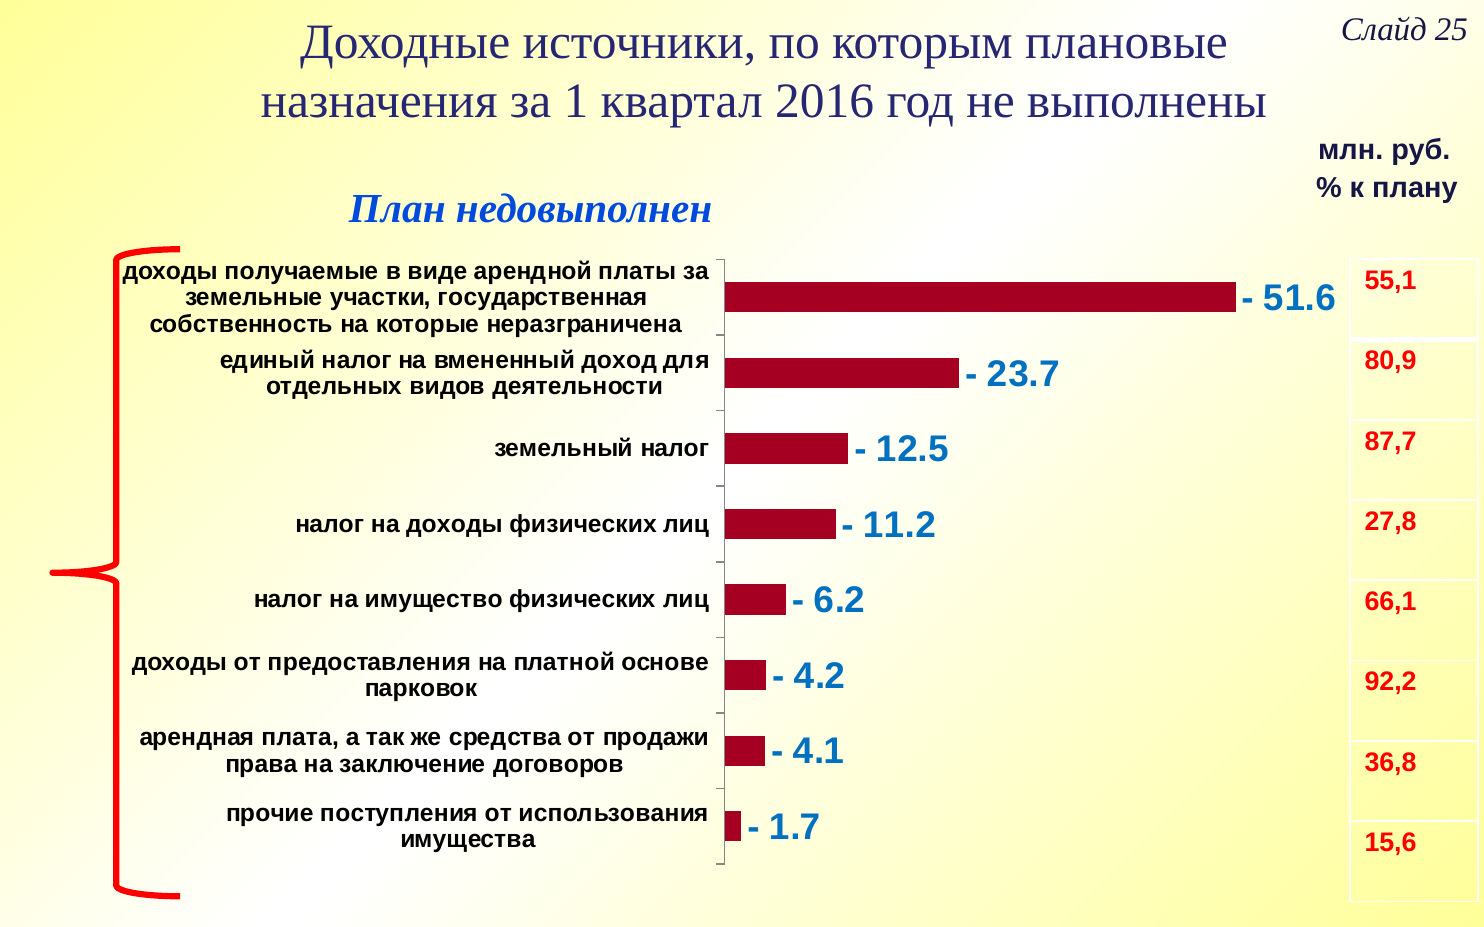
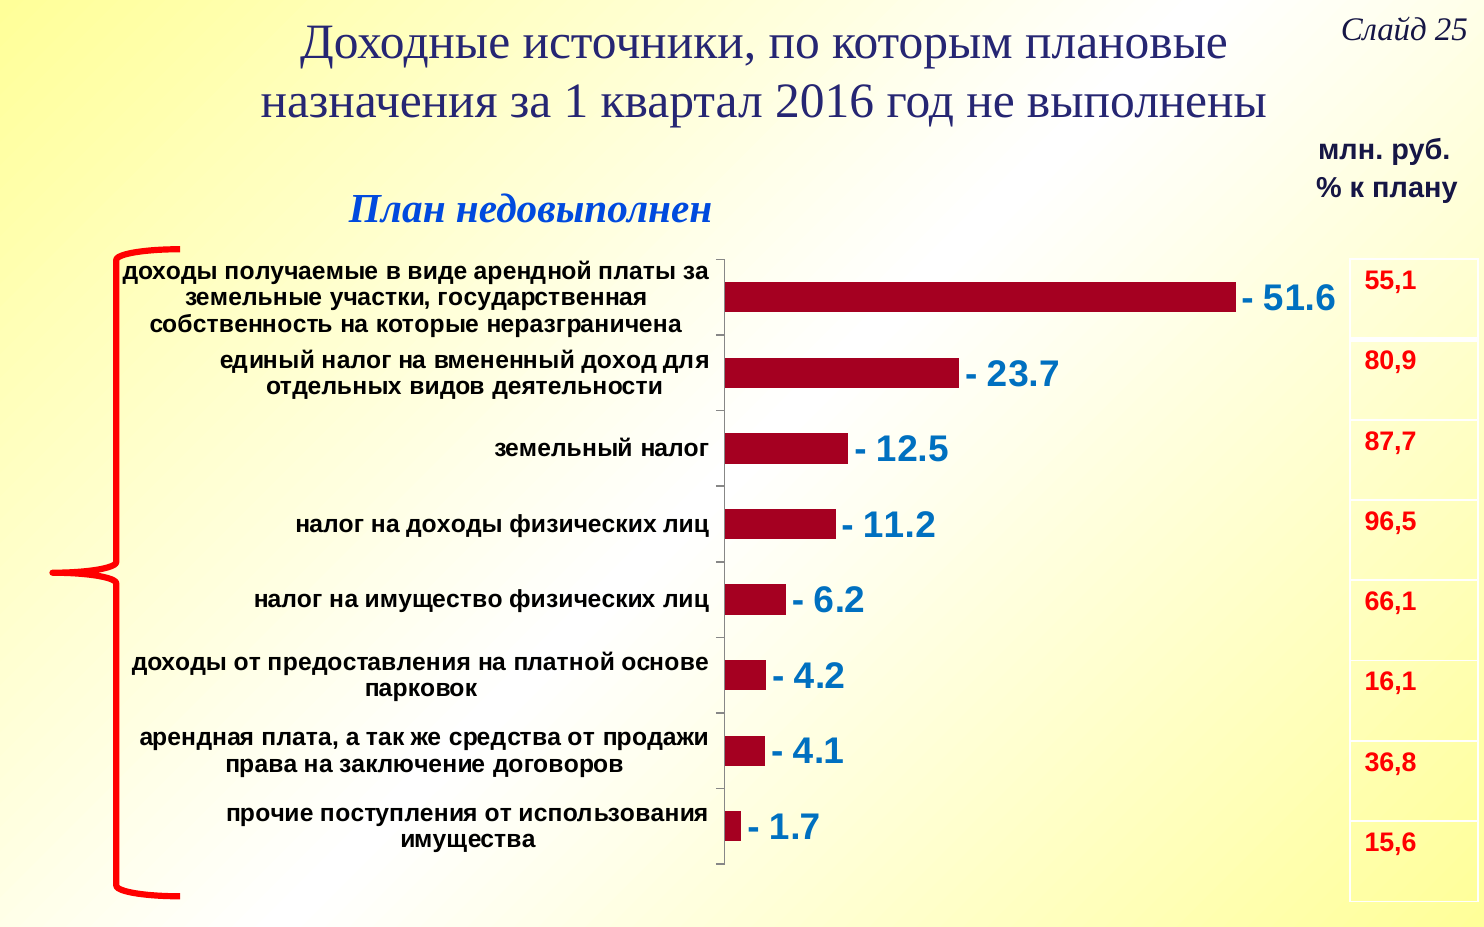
27,8: 27,8 -> 96,5
92,2: 92,2 -> 16,1
